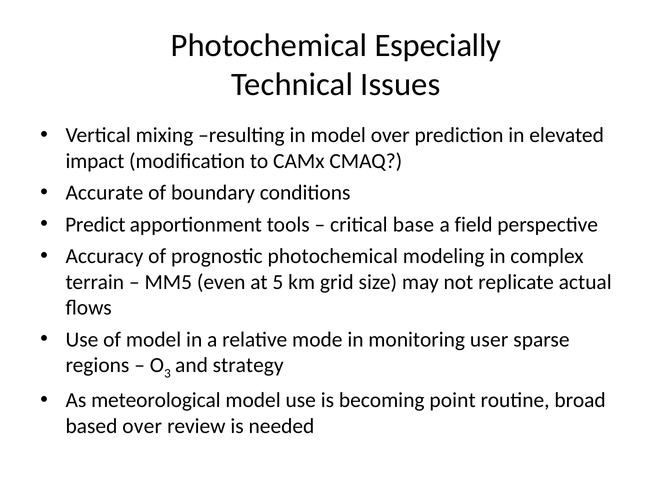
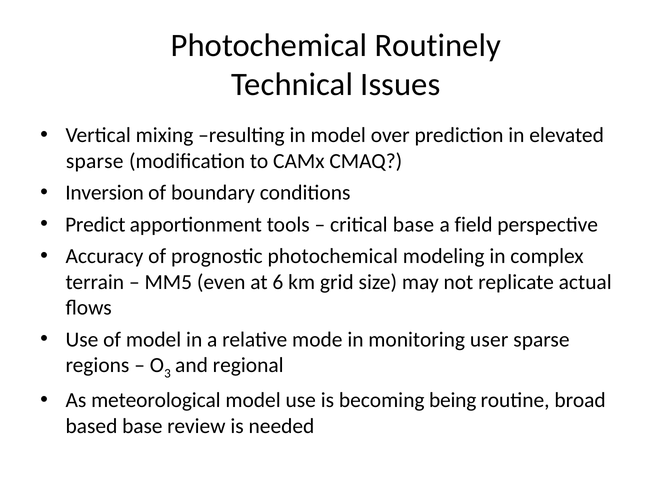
Especially: Especially -> Routinely
impact at (95, 161): impact -> sparse
Accurate: Accurate -> Inversion
5: 5 -> 6
strategy: strategy -> regional
point: point -> being
based over: over -> base
